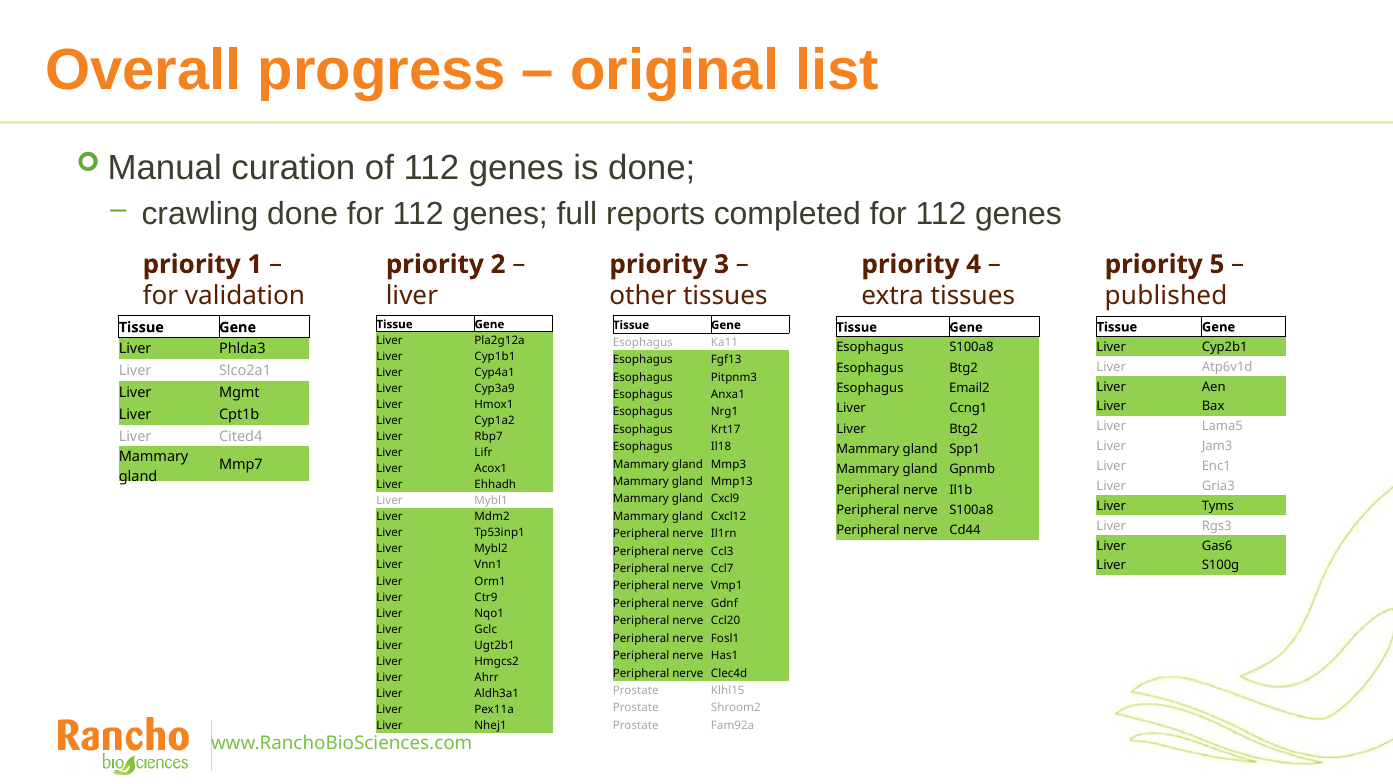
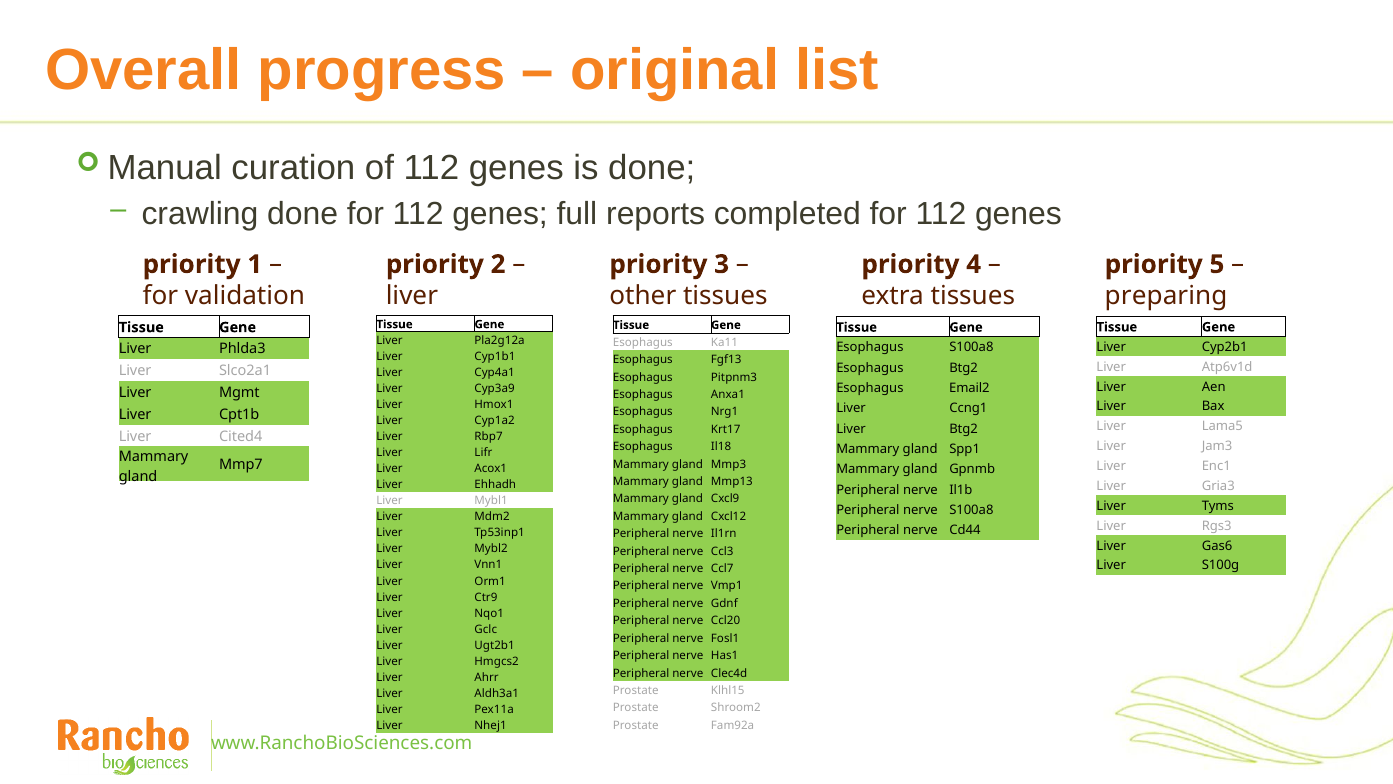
published: published -> preparing
